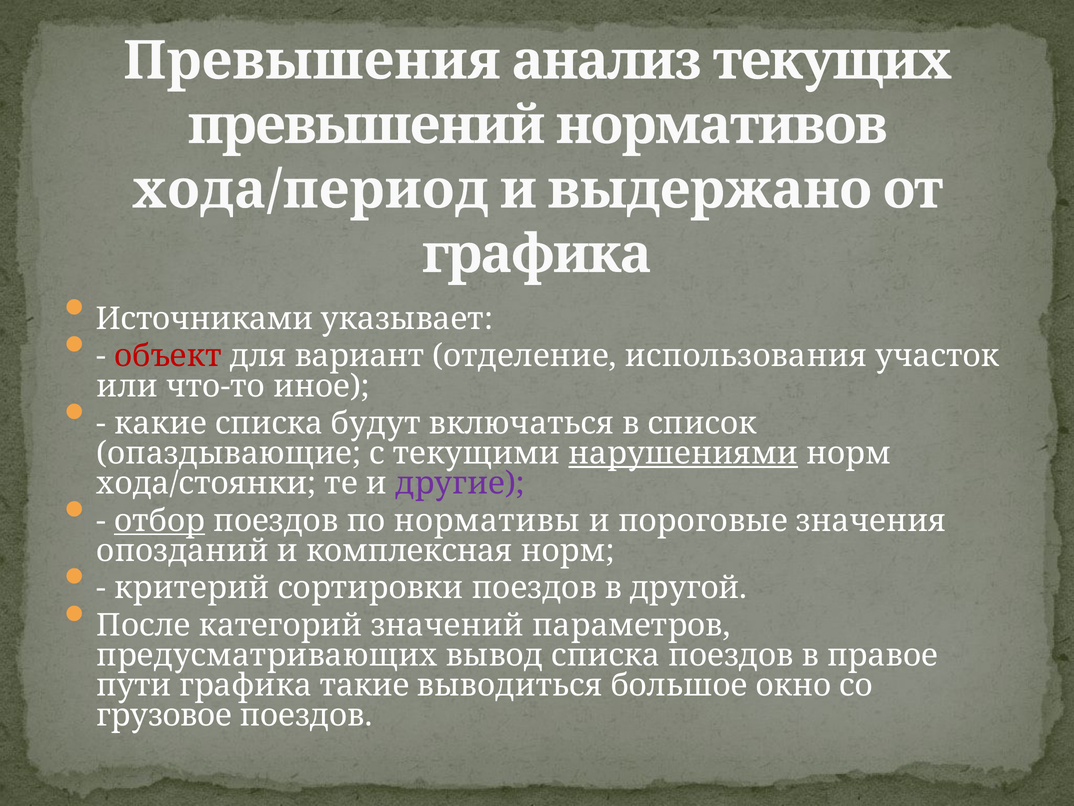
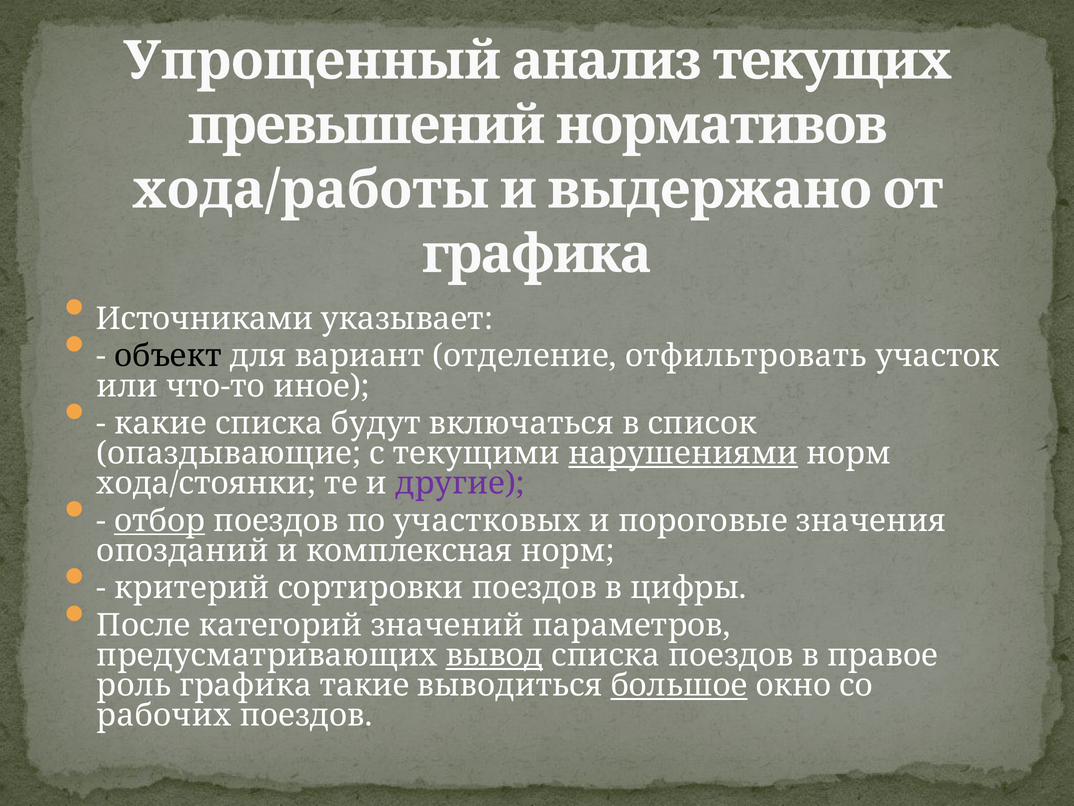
Превышения: Превышения -> Упрощенный
хода/период: хода/период -> хода/работы
объект colour: red -> black
использования: использования -> отфильтровать
нормативы: нормативы -> участковых
другой: другой -> цифры
вывод underline: none -> present
пути: пути -> роль
большое underline: none -> present
грузовое: грузовое -> рабочих
